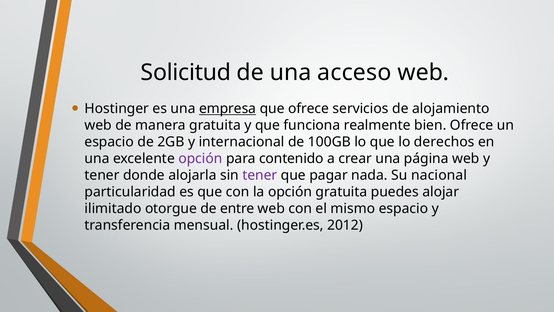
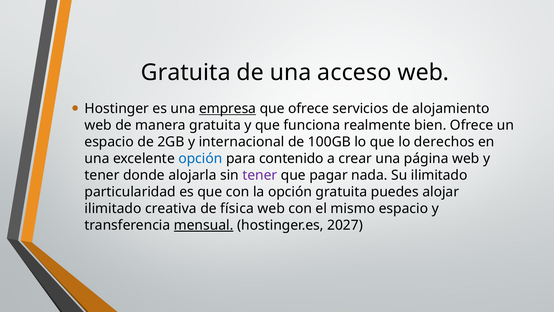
Solicitud at (186, 73): Solicitud -> Gratuita
opción at (200, 158) colour: purple -> blue
Su nacional: nacional -> ilimitado
otorgue: otorgue -> creativa
entre: entre -> física
mensual underline: none -> present
2012: 2012 -> 2027
